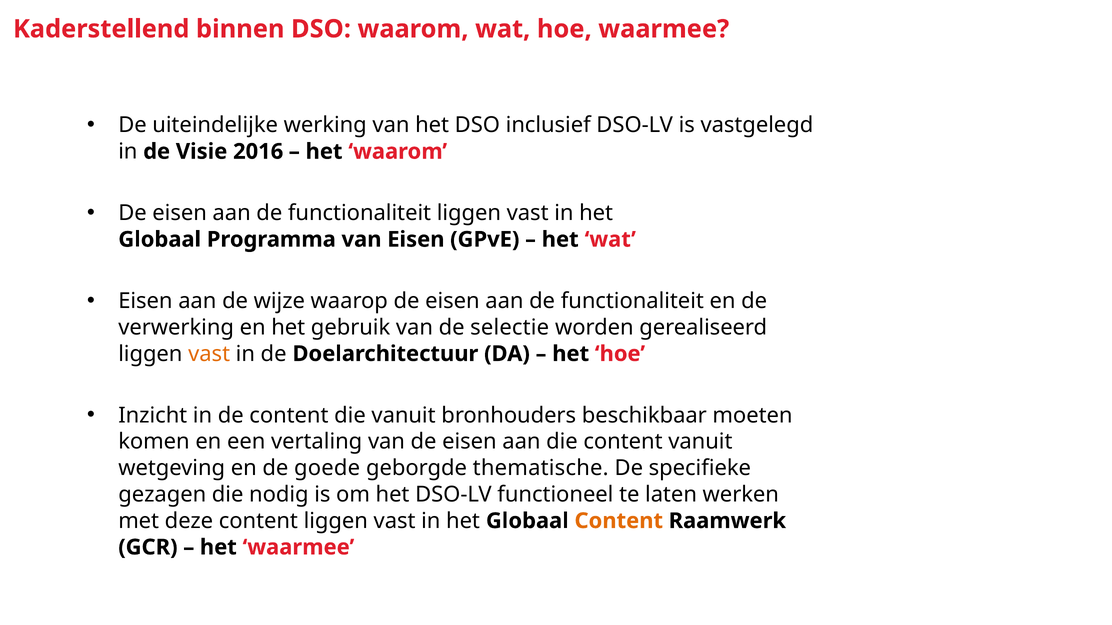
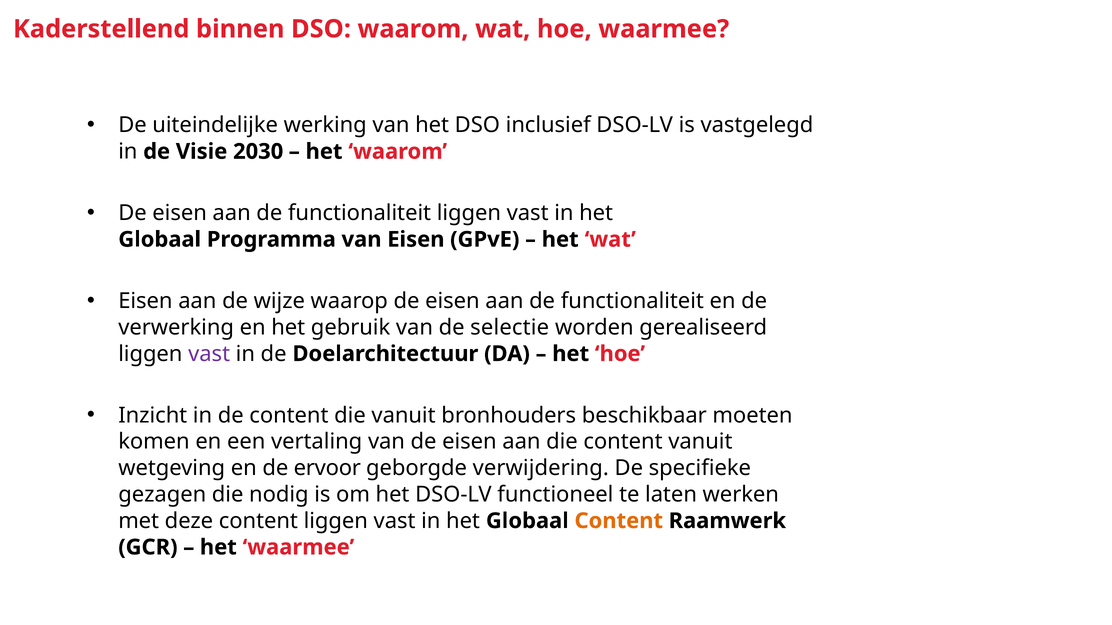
2016: 2016 -> 2030
vast at (209, 354) colour: orange -> purple
goede: goede -> ervoor
thematische: thematische -> verwijdering
